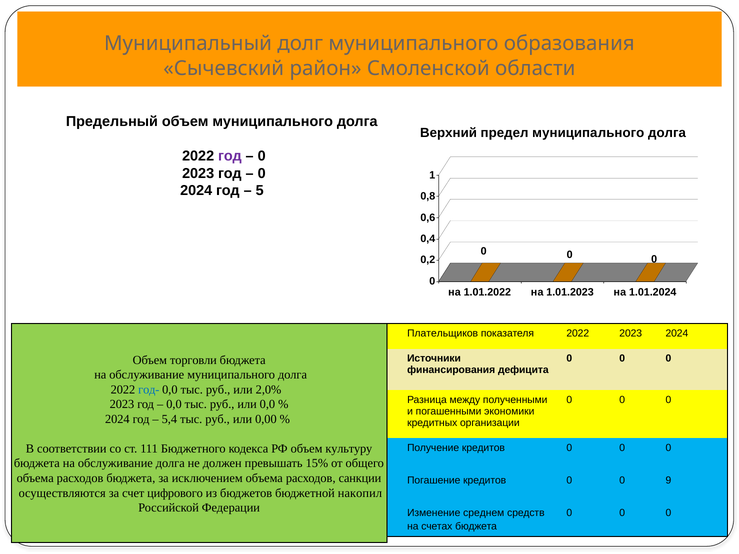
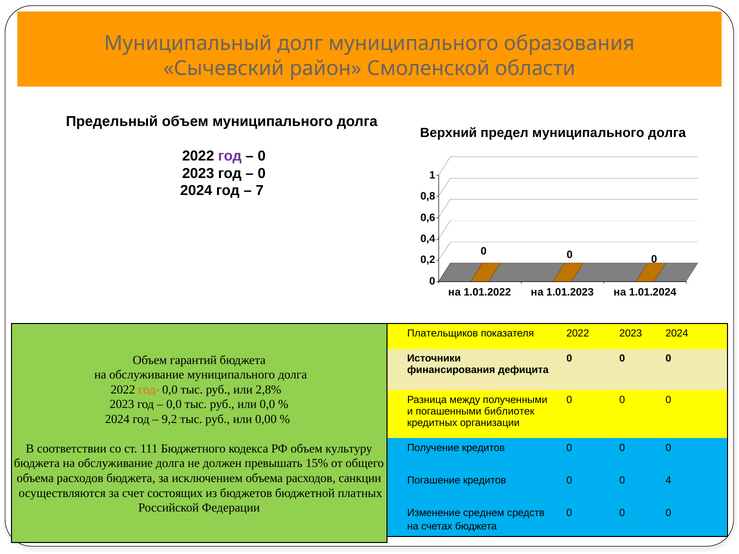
5: 5 -> 7
торговли: торговли -> гарантий
год- colour: blue -> orange
2,0%: 2,0% -> 2,8%
экономики: экономики -> библиотек
5,4: 5,4 -> 9,2
9: 9 -> 4
цифрового: цифрового -> состоящих
накопил: накопил -> платных
